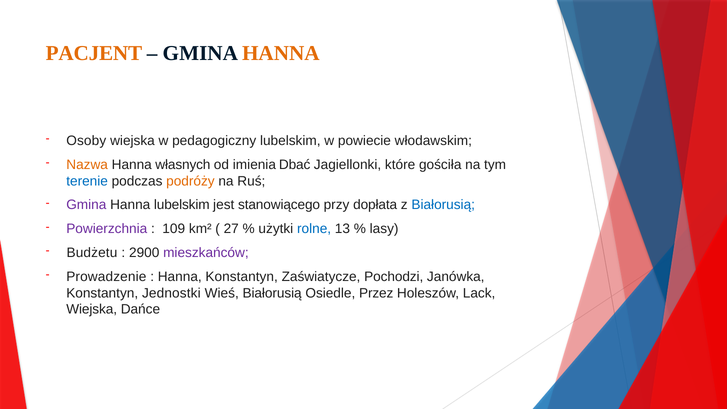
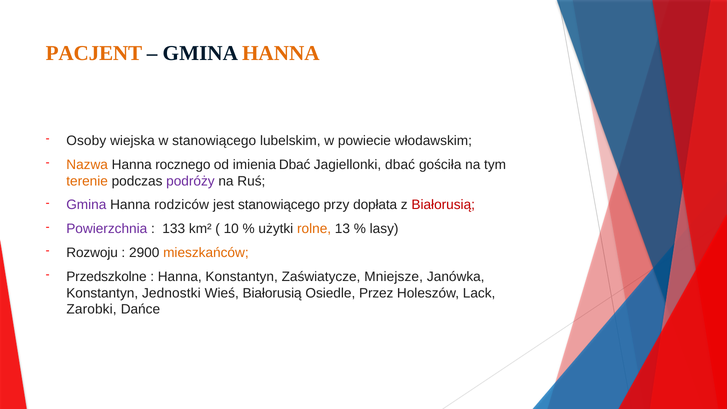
w pedagogiczny: pedagogiczny -> stanowiącego
własnych: własnych -> rocznego
Jagiellonki które: które -> dbać
terenie colour: blue -> orange
podróży colour: orange -> purple
Hanna lubelskim: lubelskim -> rodziców
Białorusią at (443, 205) colour: blue -> red
109: 109 -> 133
27: 27 -> 10
rolne colour: blue -> orange
Budżetu: Budżetu -> Rozwoju
mieszkańców colour: purple -> orange
Prowadzenie: Prowadzenie -> Przedszkolne
Pochodzi: Pochodzi -> Mniejsze
Wiejska at (92, 309): Wiejska -> Zarobki
